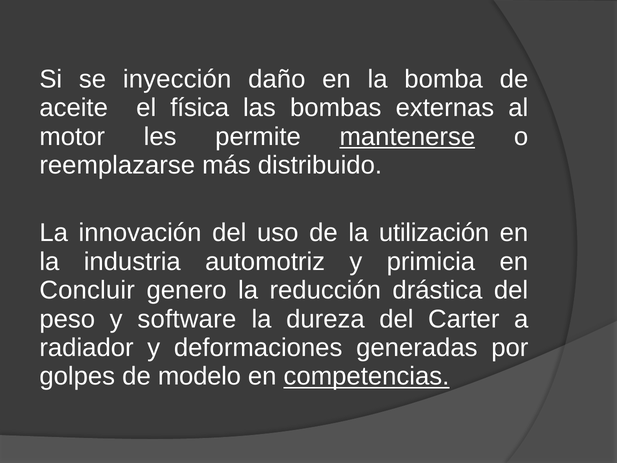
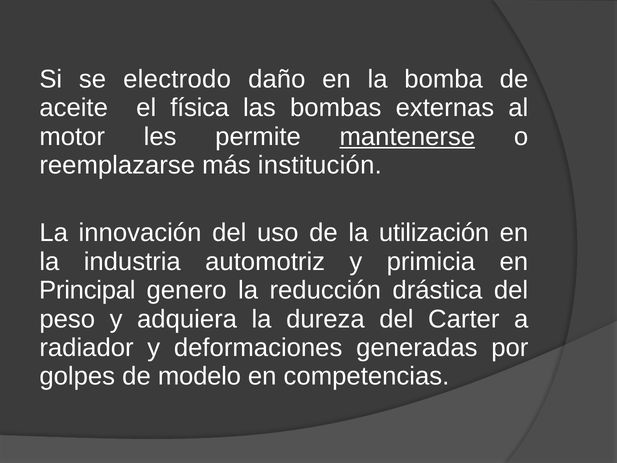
inyección: inyección -> electrodo
distribuido: distribuido -> institución
Concluir: Concluir -> Principal
software: software -> adquiera
competencias underline: present -> none
